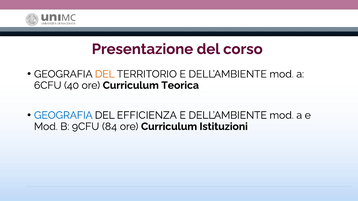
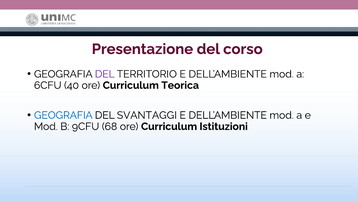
DEL at (105, 74) colour: orange -> purple
EFFICIENZA: EFFICIENZA -> SVANTAGGI
84: 84 -> 68
